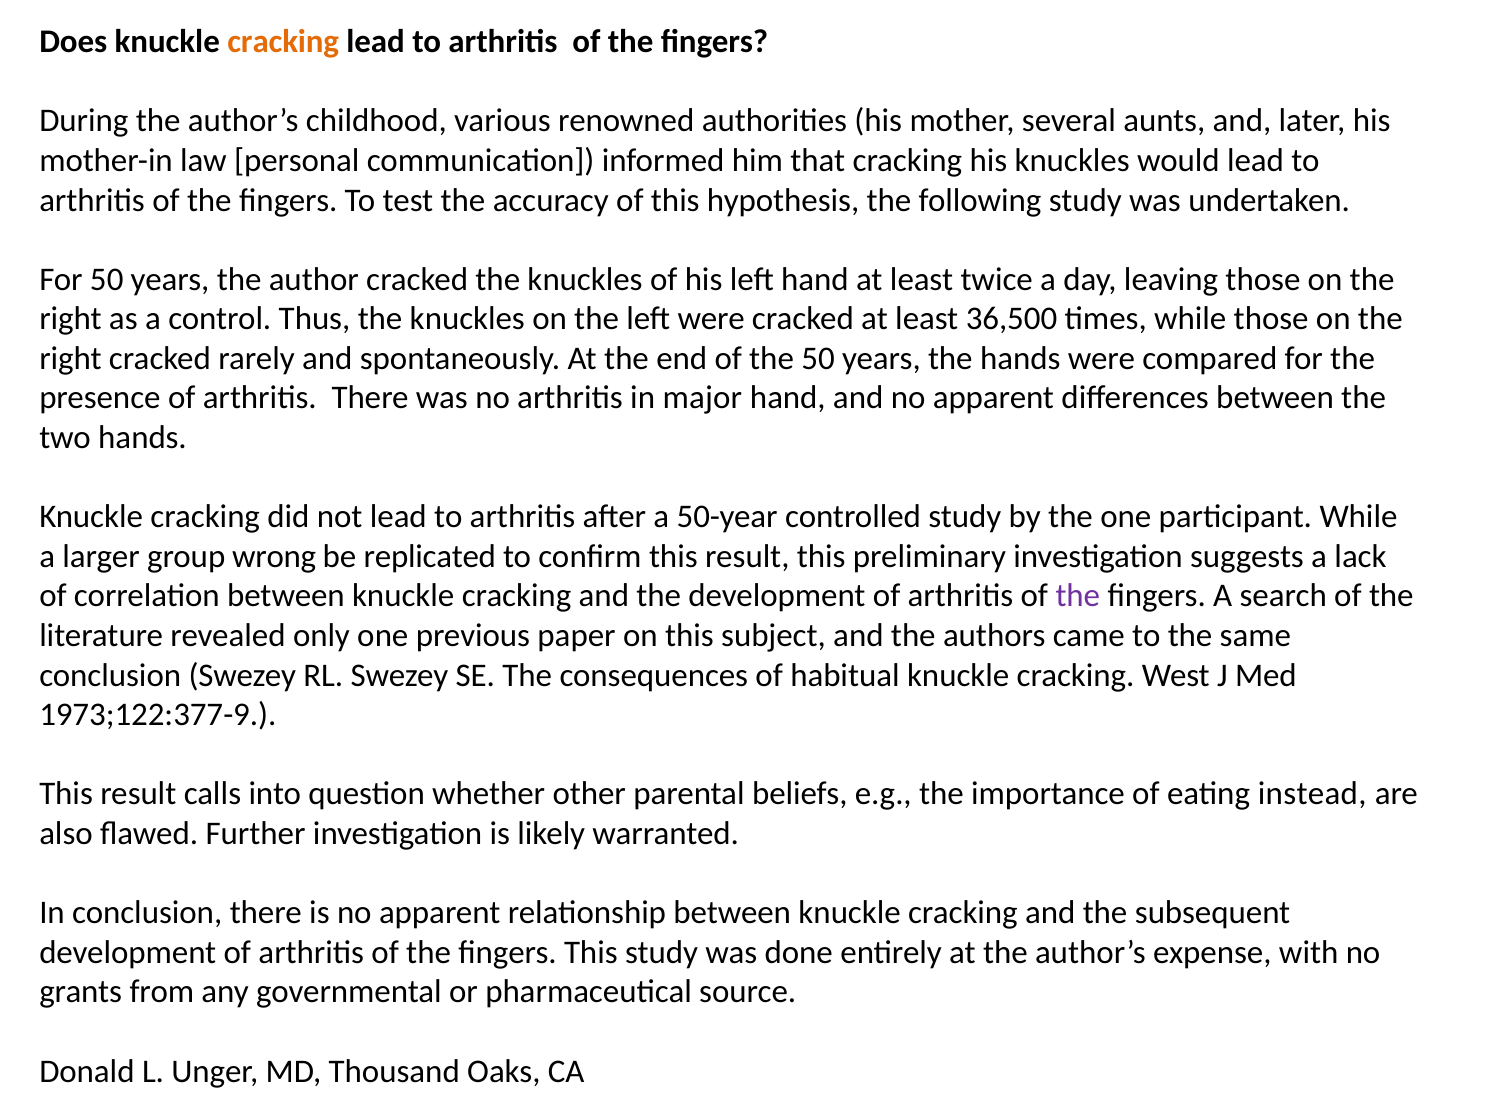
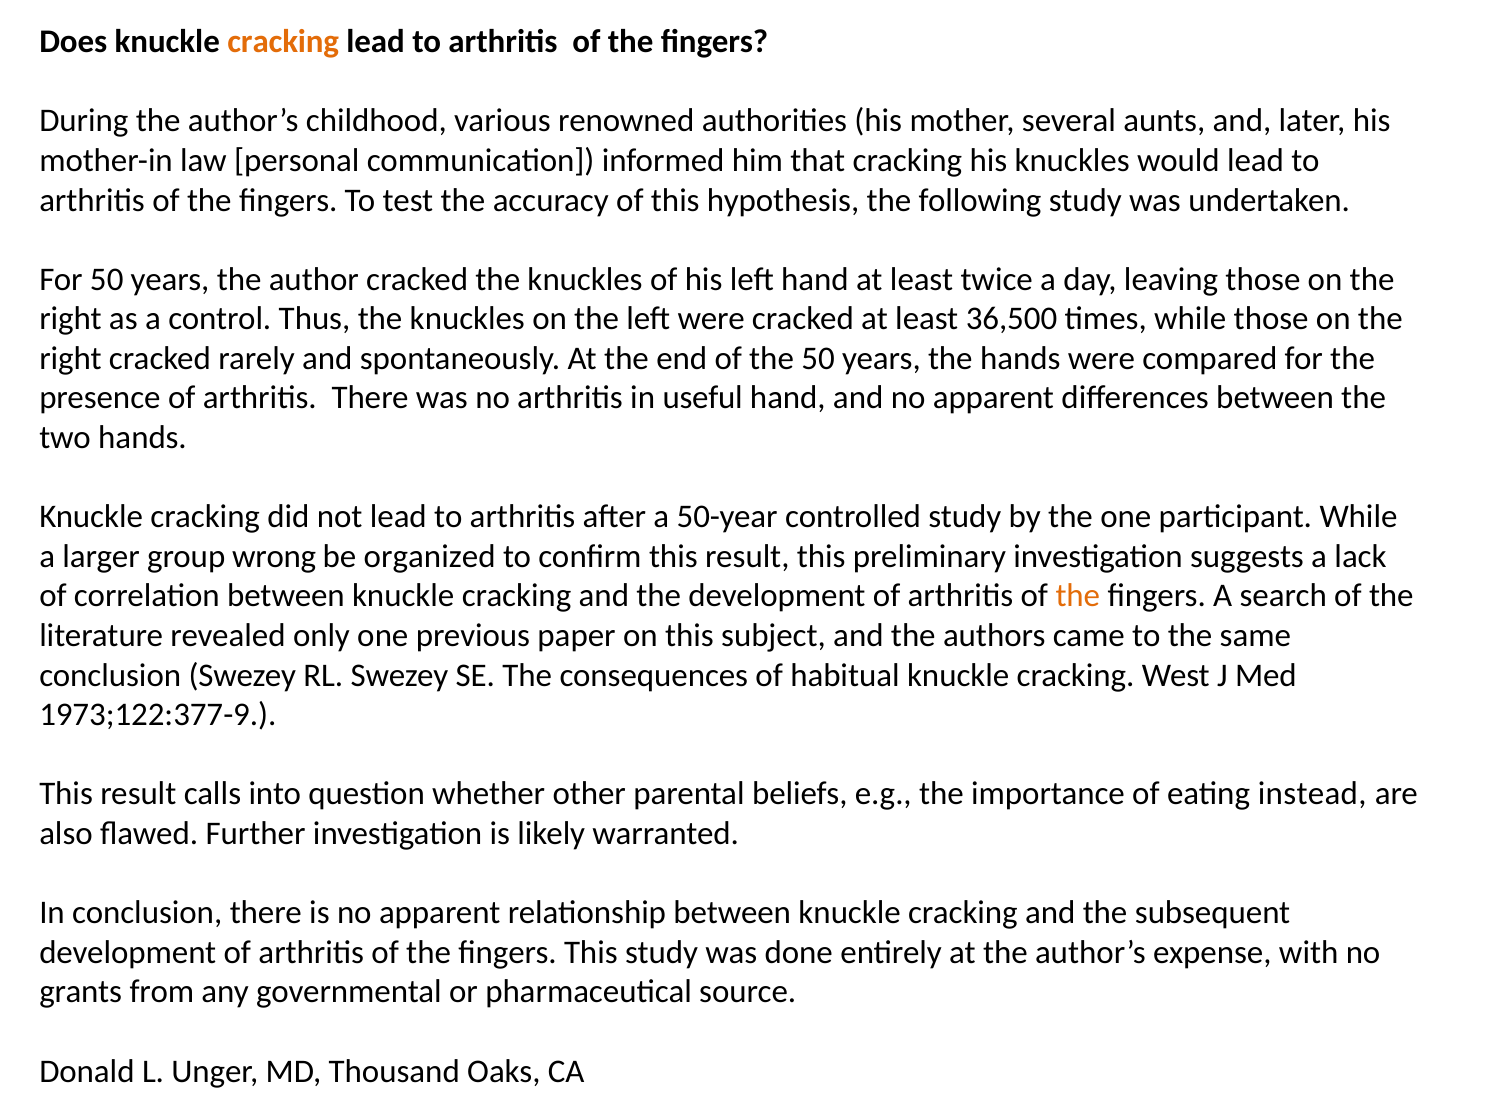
major: major -> useful
replicated: replicated -> organized
the at (1078, 596) colour: purple -> orange
